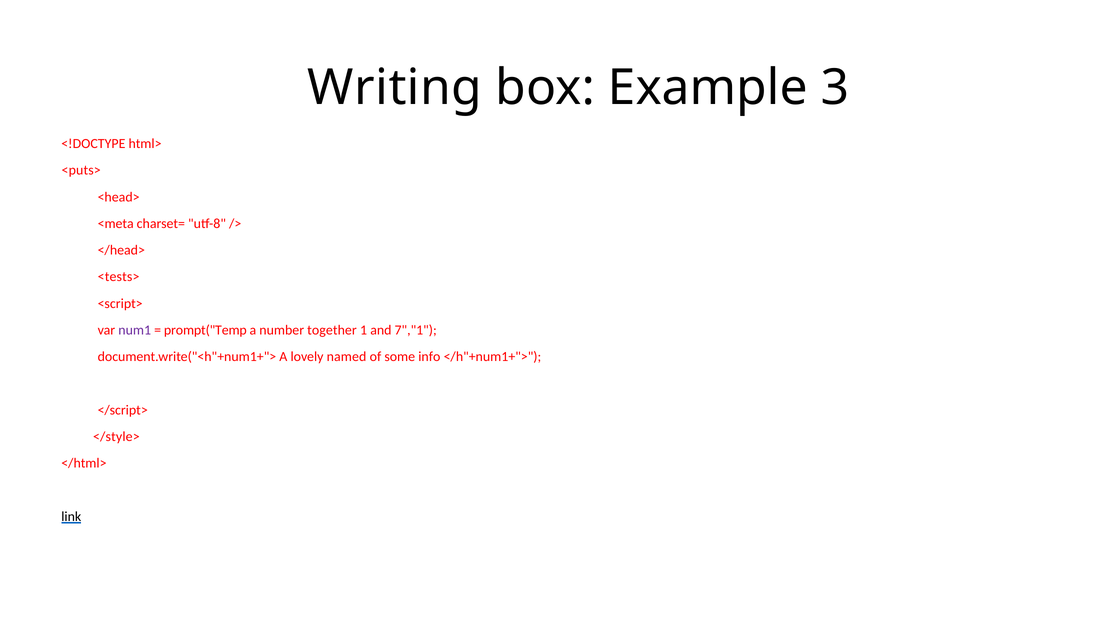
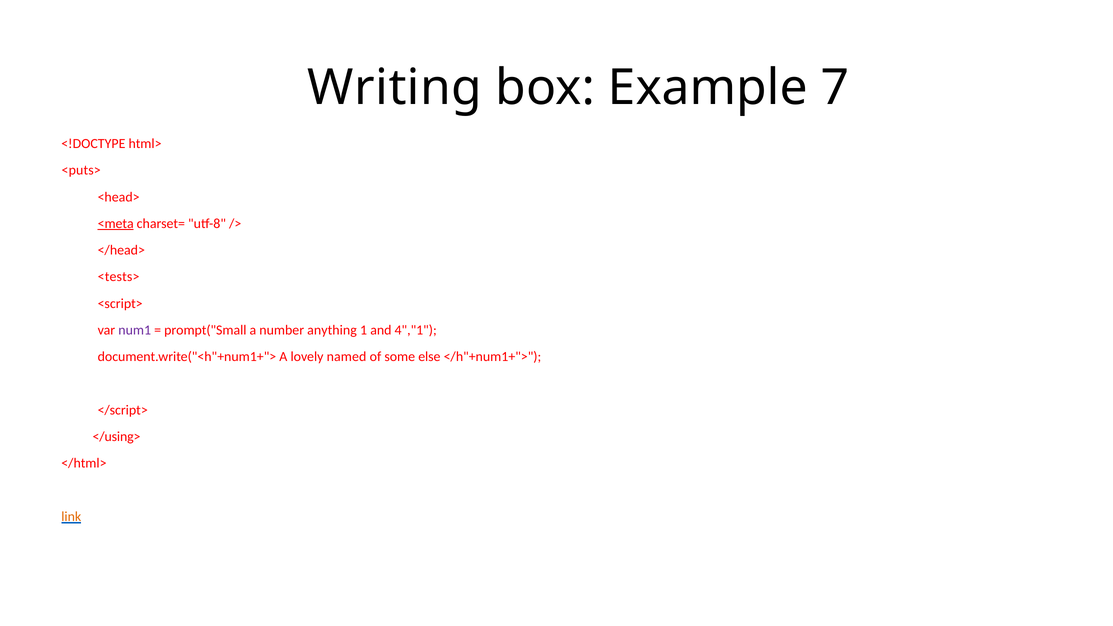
3: 3 -> 7
<meta underline: none -> present
prompt("Temp: prompt("Temp -> prompt("Small
together: together -> anything
7","1: 7","1 -> 4","1
info: info -> else
</style>: </style> -> </using>
link colour: black -> orange
